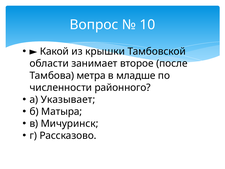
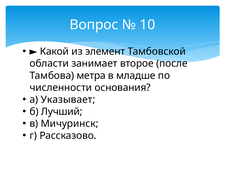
крышки: крышки -> элемент
районного: районного -> основания
Матыра: Матыра -> Лучший
